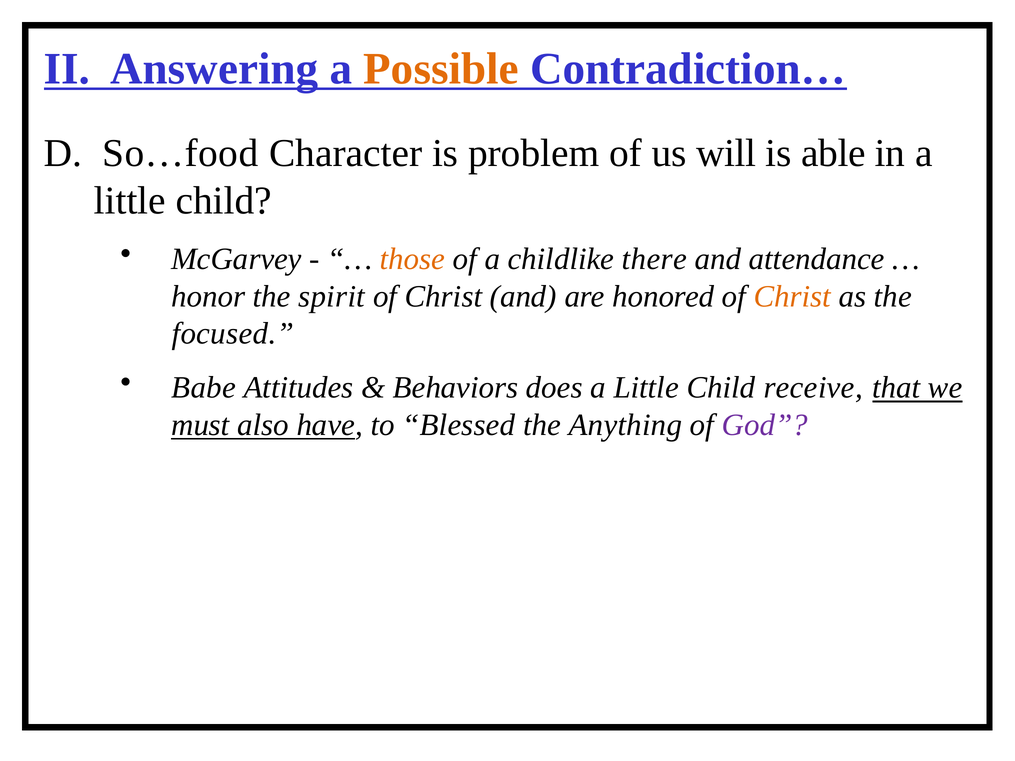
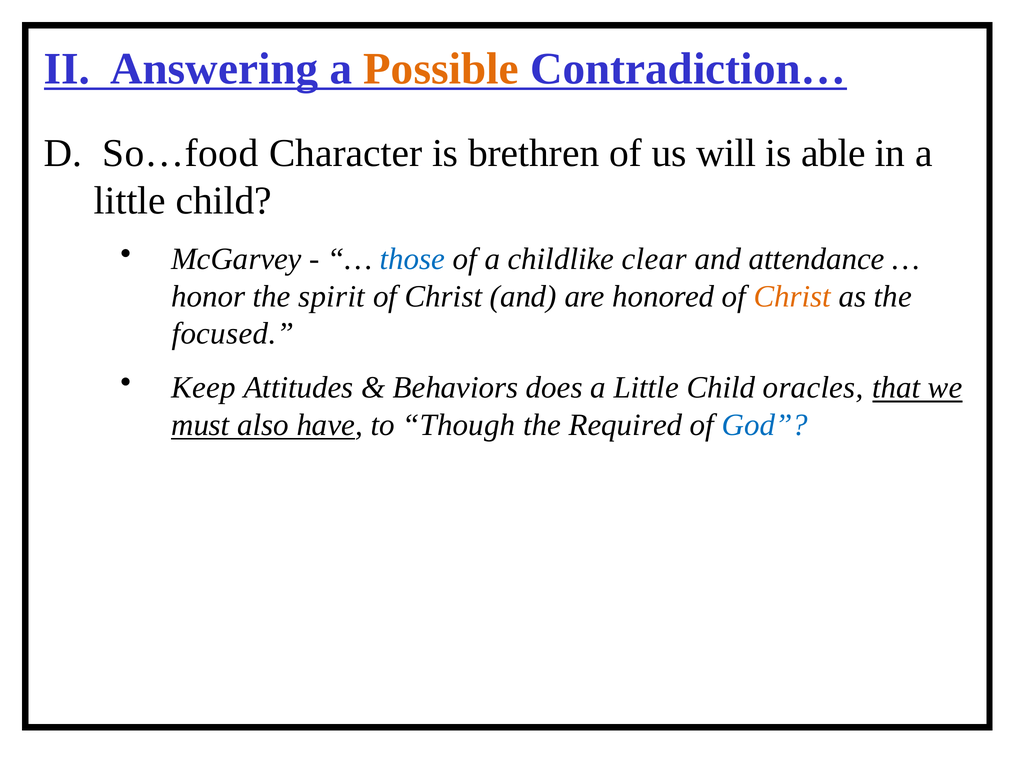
problem: problem -> brethren
those colour: orange -> blue
there: there -> clear
Babe: Babe -> Keep
receive: receive -> oracles
Blessed: Blessed -> Though
Anything: Anything -> Required
God colour: purple -> blue
